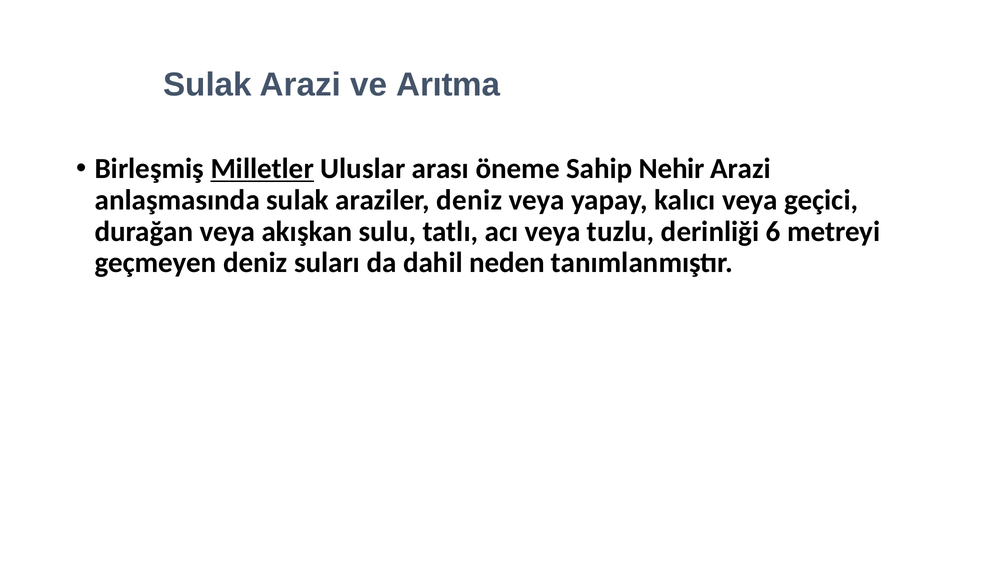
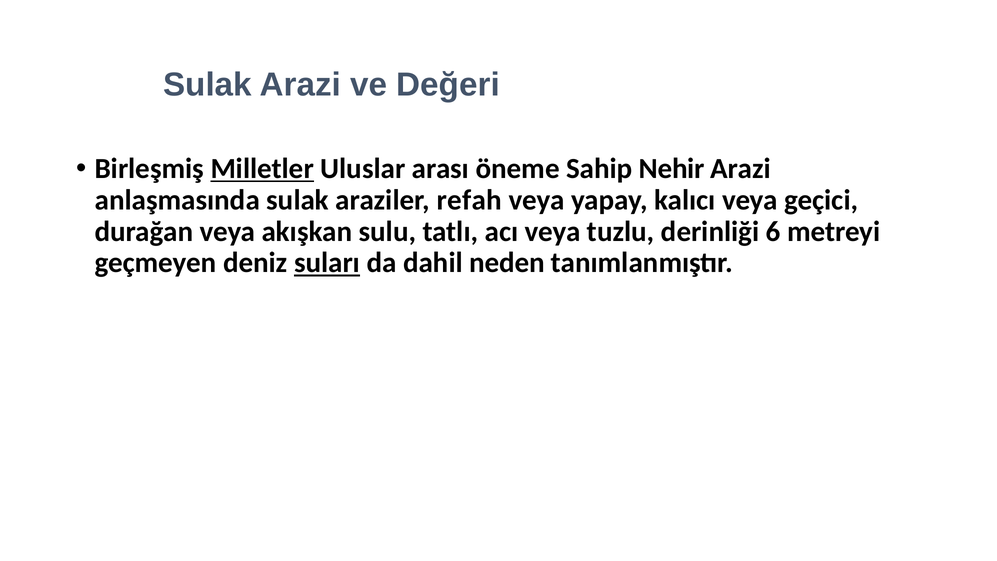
Arıtma: Arıtma -> Değeri
araziler deniz: deniz -> refah
suları underline: none -> present
